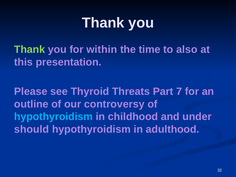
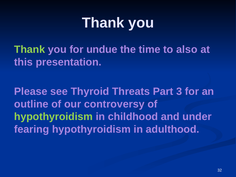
within: within -> undue
7: 7 -> 3
hypothyroidism at (53, 117) colour: light blue -> light green
should: should -> fearing
